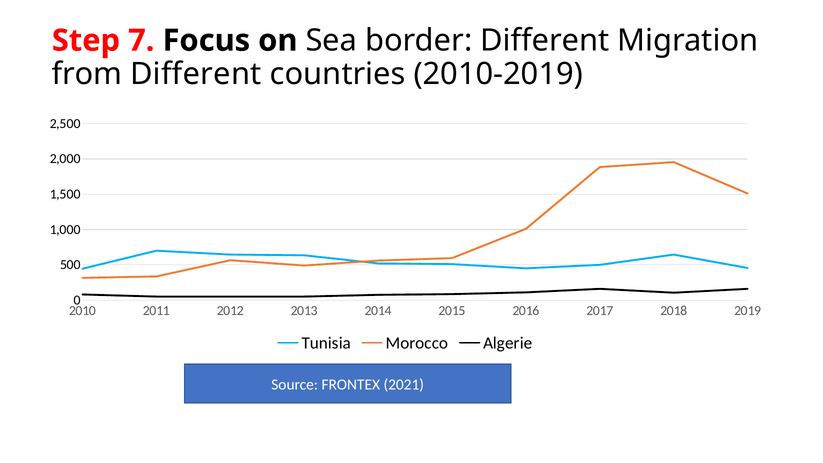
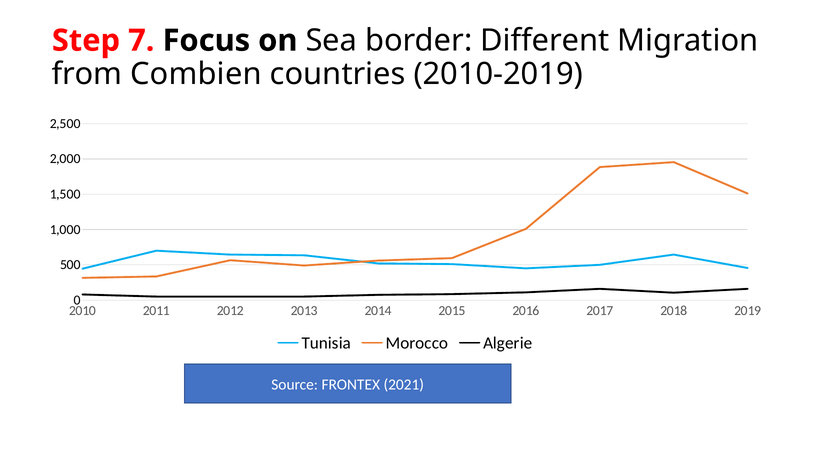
from Different: Different -> Combien
